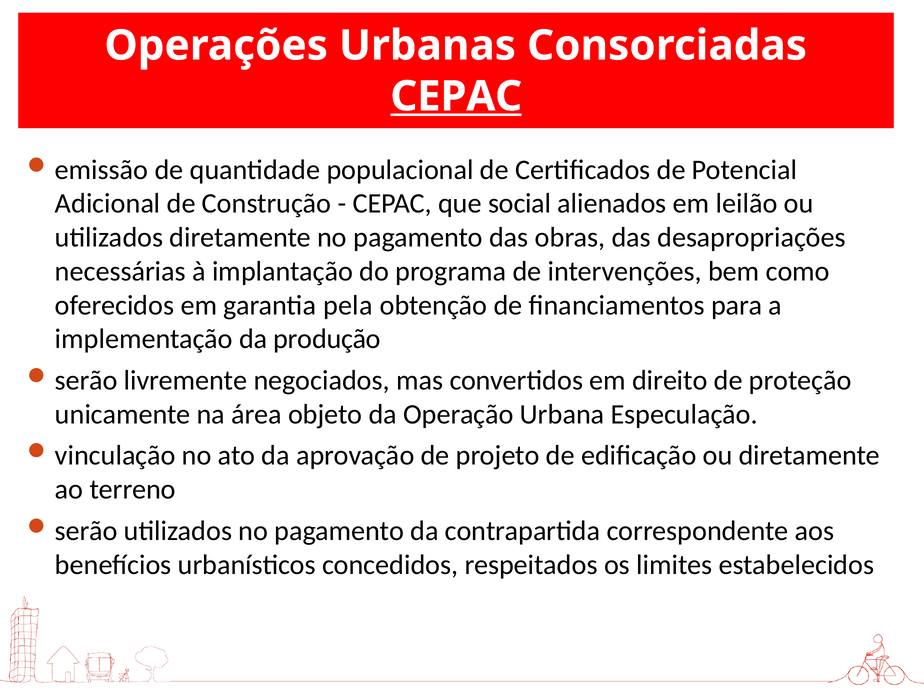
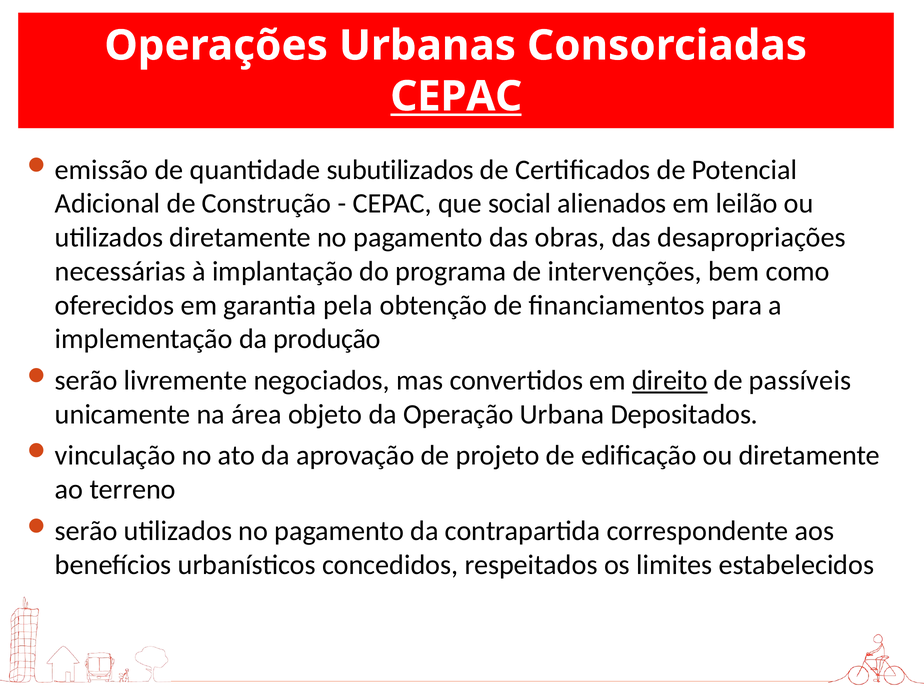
populacional: populacional -> subutilizados
direito underline: none -> present
proteção: proteção -> passíveis
Especulação: Especulação -> Depositados
